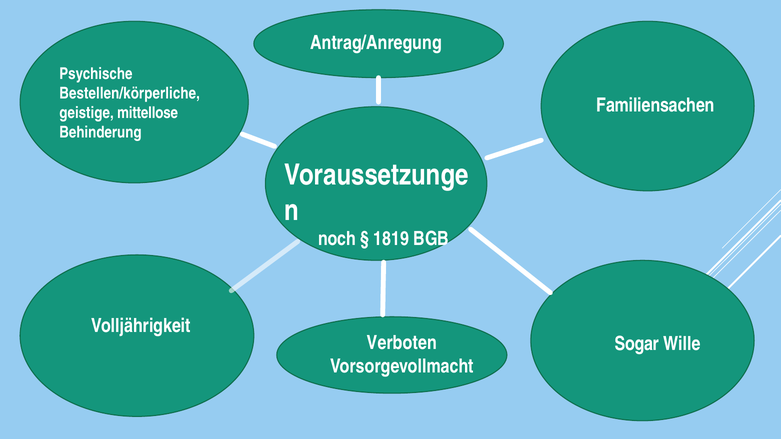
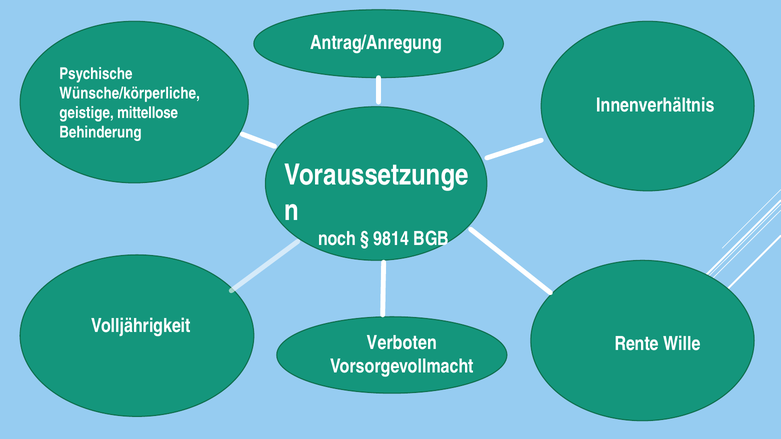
Bestellen/körperliche: Bestellen/körperliche -> Wünsche/körperliche
Familiensachen: Familiensachen -> Innenverhältnis
1819: 1819 -> 9814
Sogar: Sogar -> Rente
